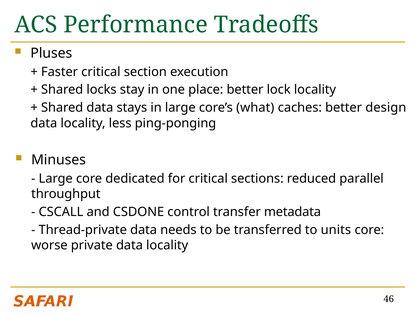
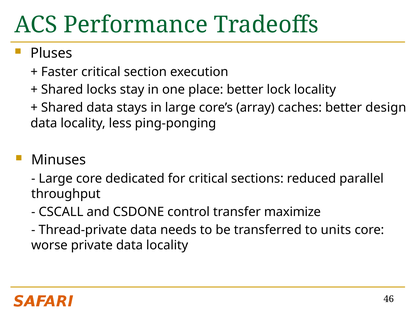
what: what -> array
metadata: metadata -> maximize
